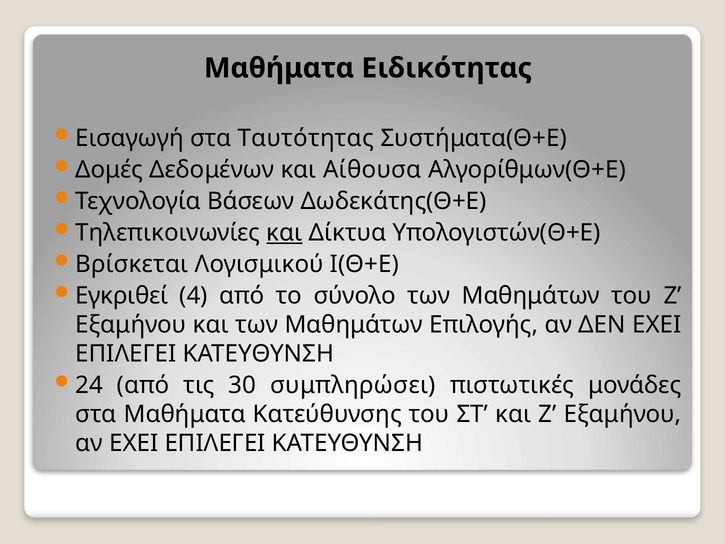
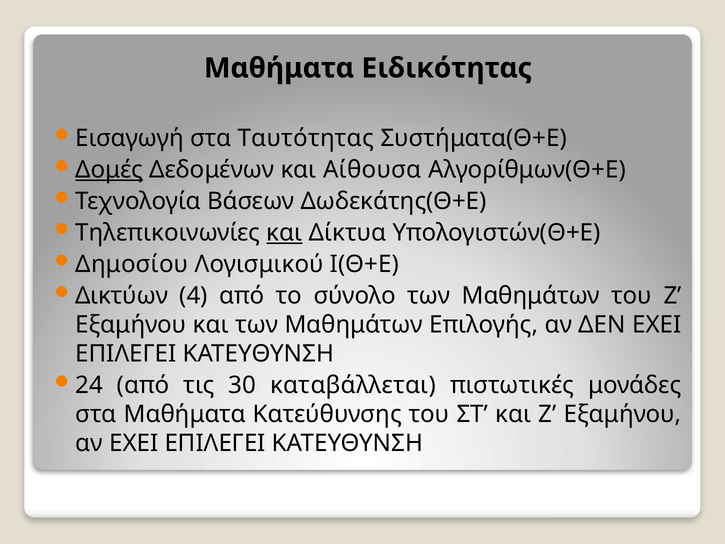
Δομές underline: none -> present
Βρίσκεται: Βρίσκεται -> Δημοσίου
Εγκριθεί: Εγκριθεί -> Δικτύων
συμπληρώσει: συμπληρώσει -> καταβάλλεται
